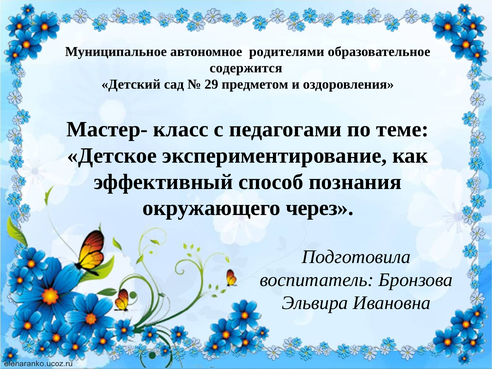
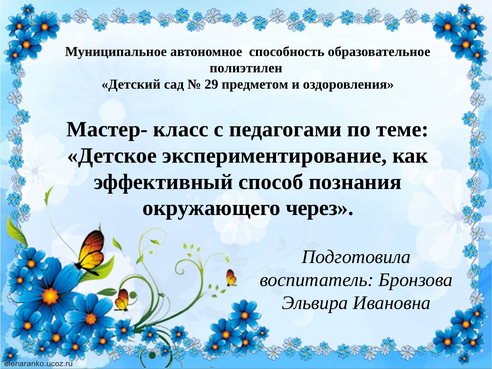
родителями: родителями -> способность
содержится: содержится -> полиэтилен
